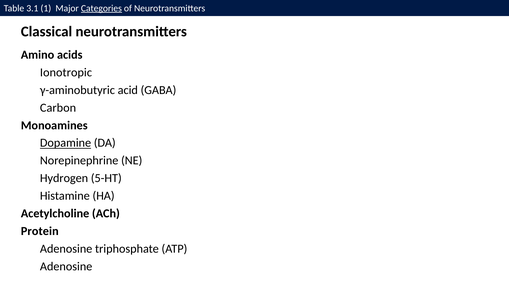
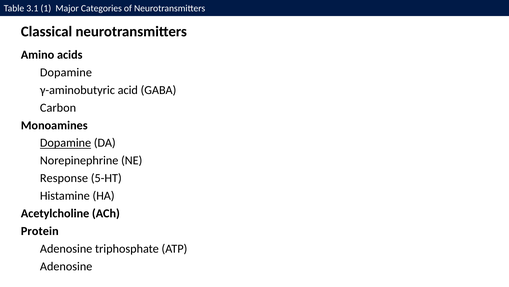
Categories underline: present -> none
Ionotropic at (66, 72): Ionotropic -> Dopamine
Hydrogen: Hydrogen -> Response
